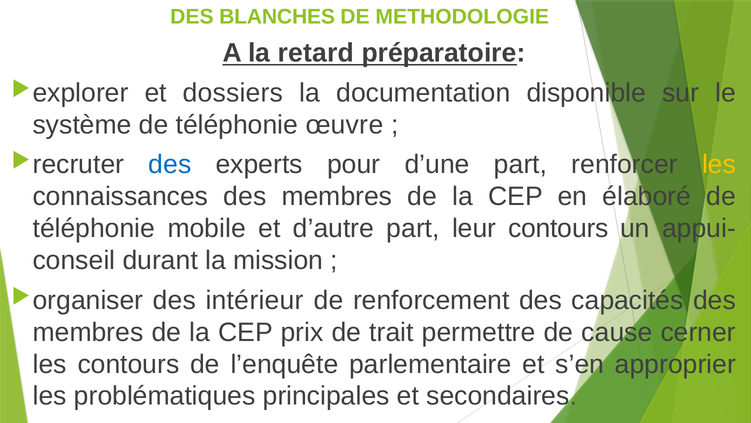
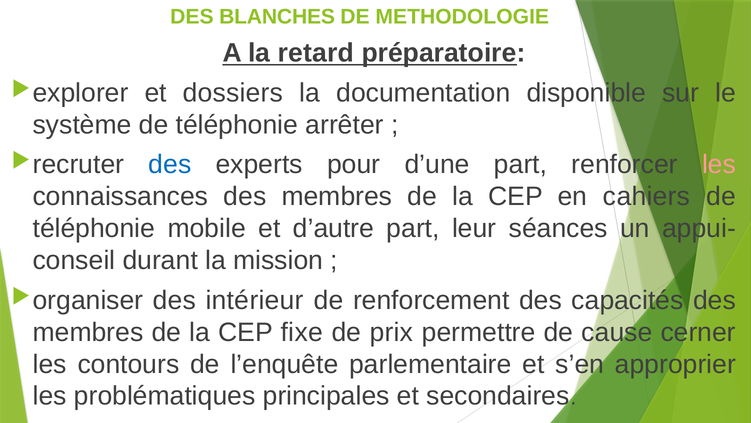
œuvre: œuvre -> arrêter
les at (719, 164) colour: yellow -> pink
élaboré: élaboré -> cahiers
leur contours: contours -> séances
prix: prix -> fixe
trait: trait -> prix
